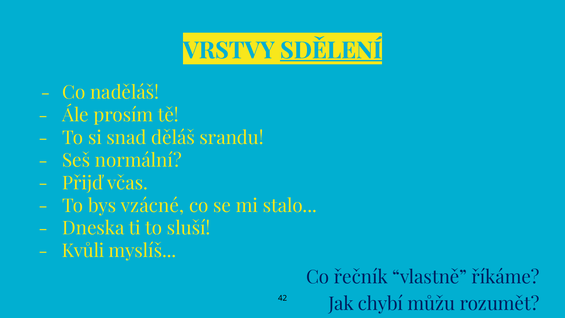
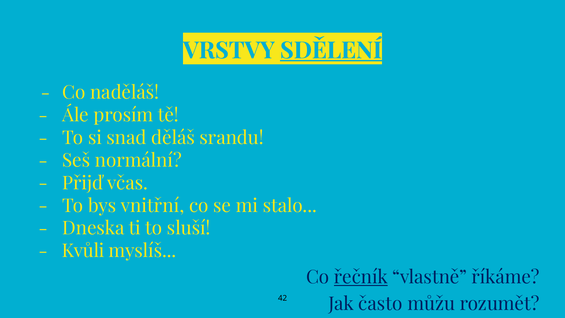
vzácné: vzácné -> vnitřní
řečník underline: none -> present
chybí: chybí -> často
